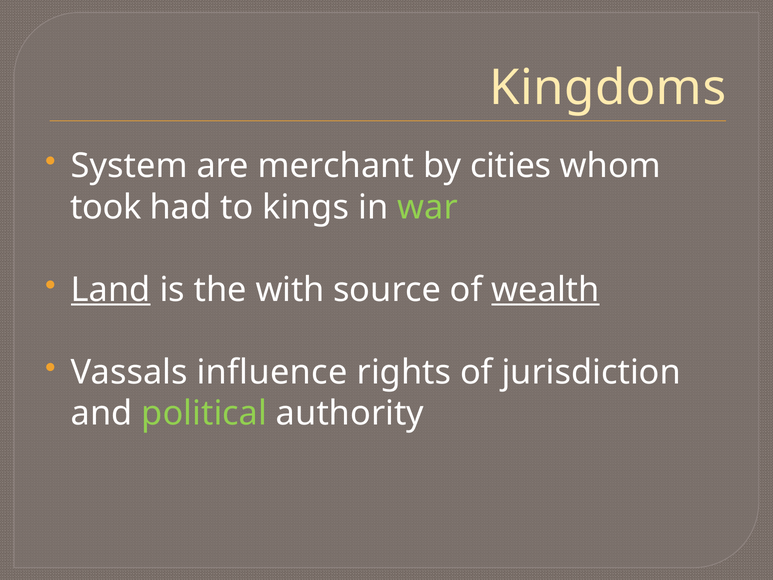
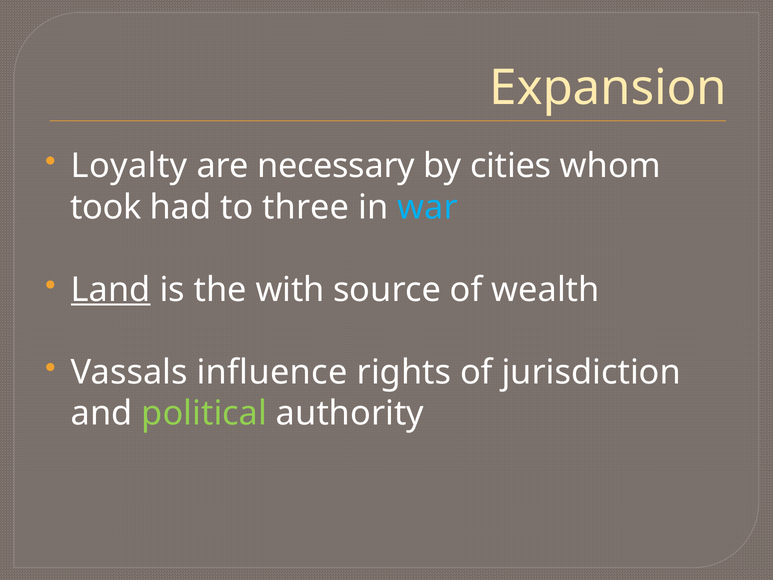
Kingdoms: Kingdoms -> Expansion
System: System -> Loyalty
merchant: merchant -> necessary
kings: kings -> three
war colour: light green -> light blue
wealth underline: present -> none
